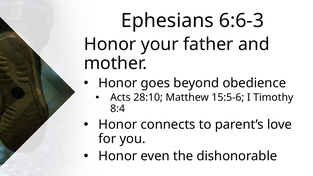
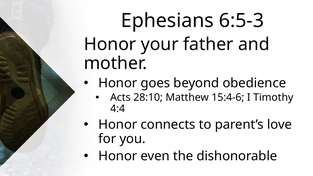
6:6-3: 6:6-3 -> 6:5-3
15:5-6: 15:5-6 -> 15:4-6
8:4: 8:4 -> 4:4
